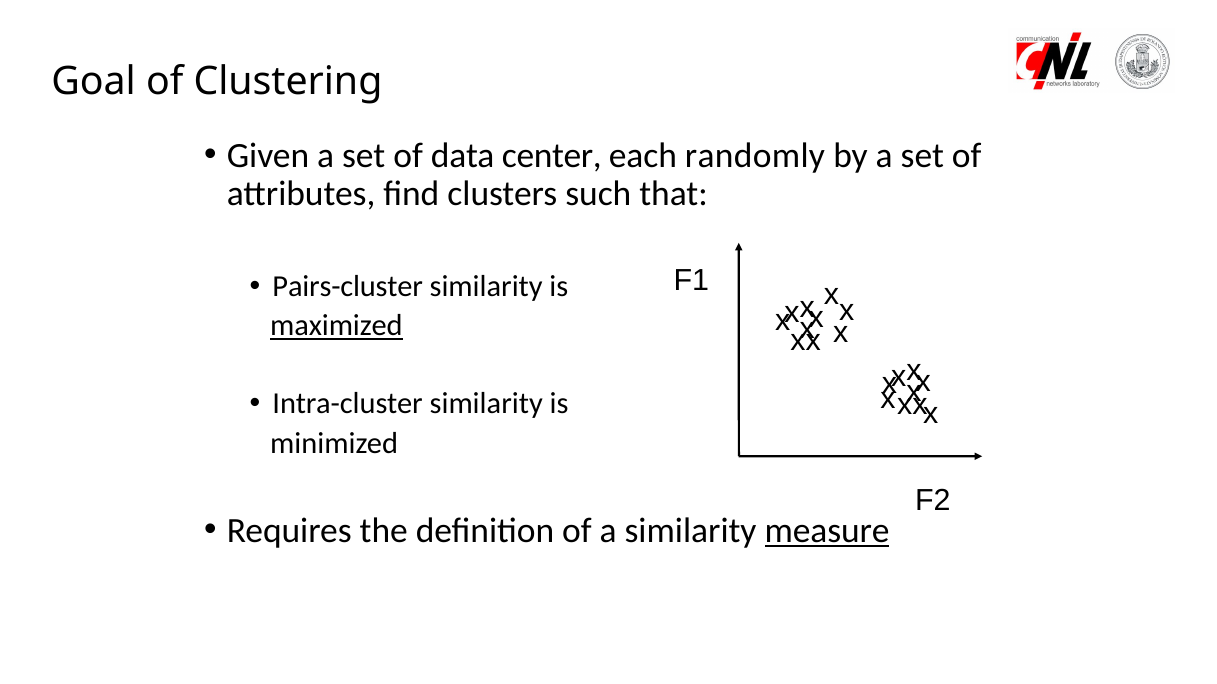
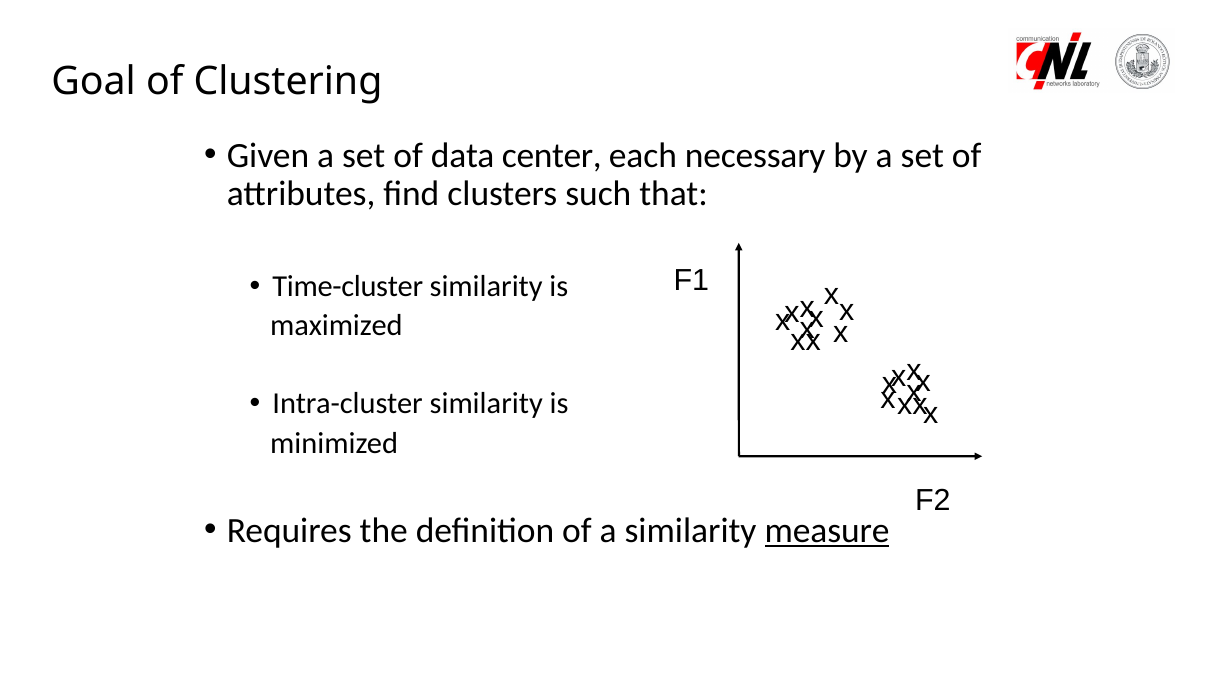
randomly: randomly -> necessary
Pairs-cluster: Pairs-cluster -> Time-cluster
maximized underline: present -> none
